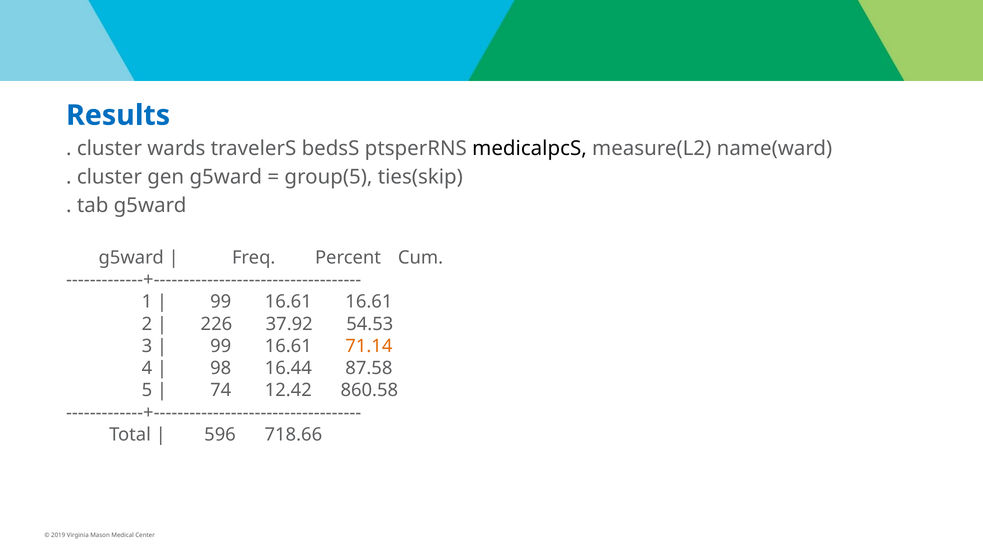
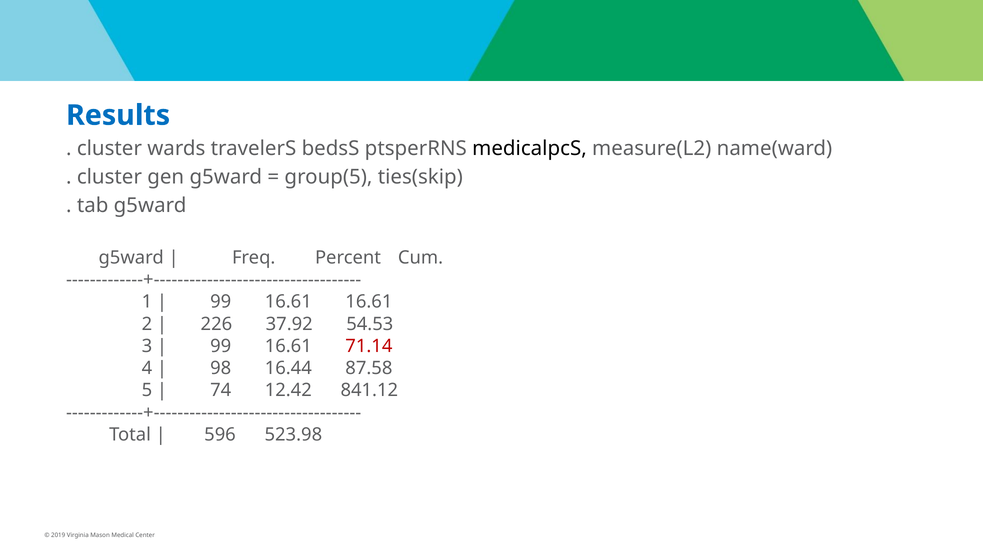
71.14 colour: orange -> red
860.58: 860.58 -> 841.12
718.66: 718.66 -> 523.98
